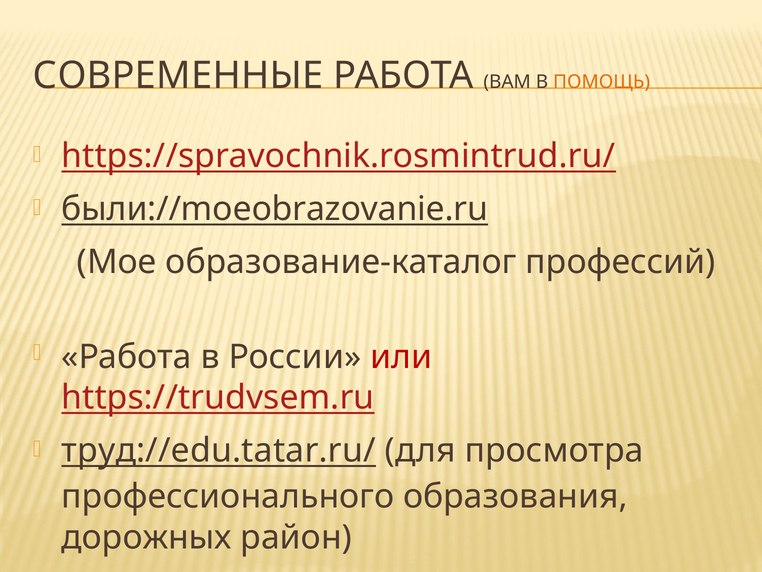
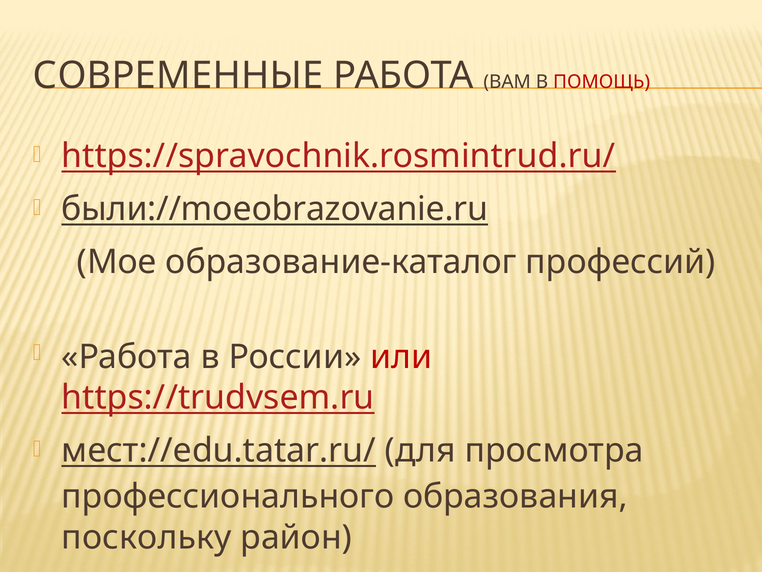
ПОМОЩЬ colour: orange -> red
труд://edu.tatar.ru/: труд://edu.tatar.ru/ -> мест://edu.tatar.ru/
дорожных: дорожных -> поскольку
